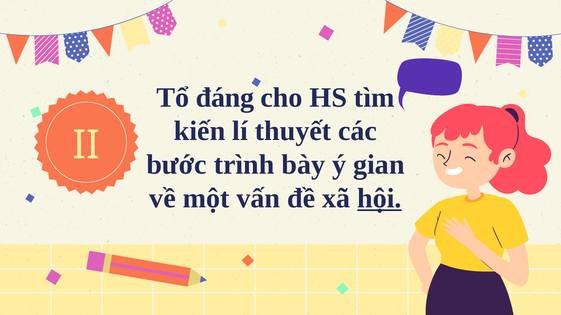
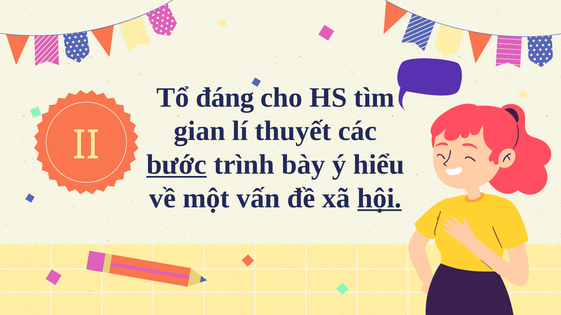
kiến: kiến -> gian
bước underline: none -> present
gian: gian -> hiểu
